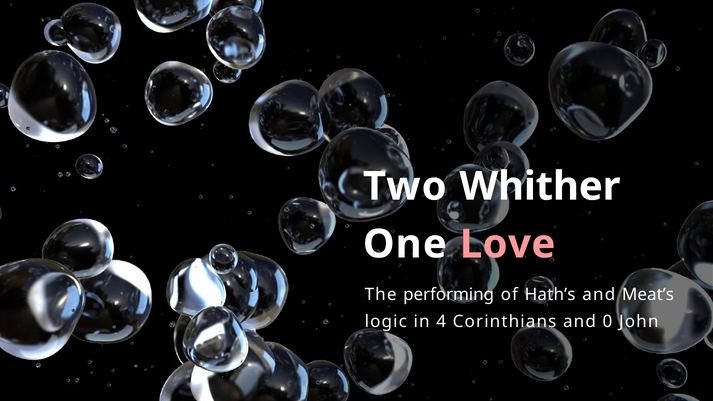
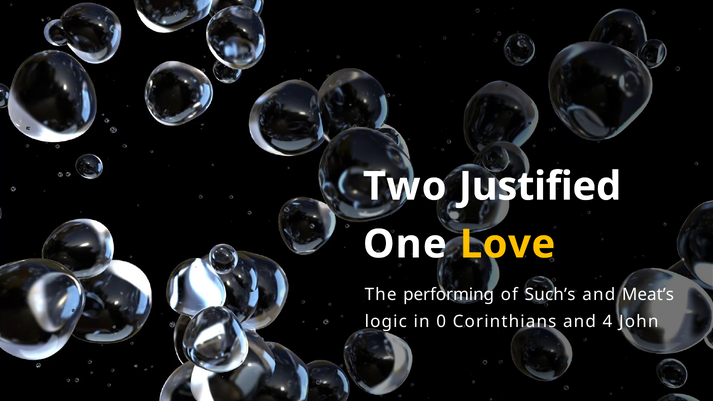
Whither: Whither -> Justified
Love colour: pink -> yellow
Hath’s: Hath’s -> Such’s
4: 4 -> 0
0: 0 -> 4
